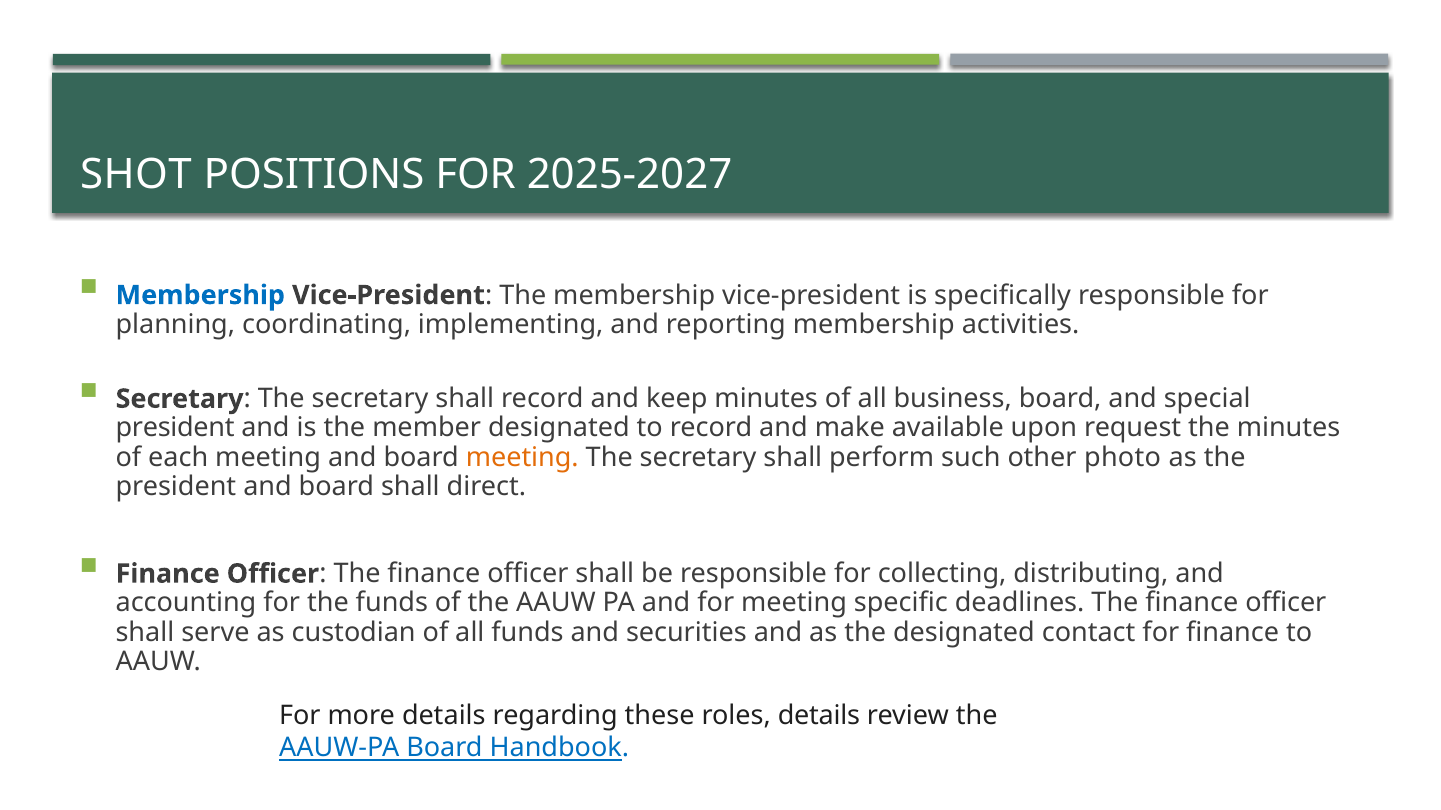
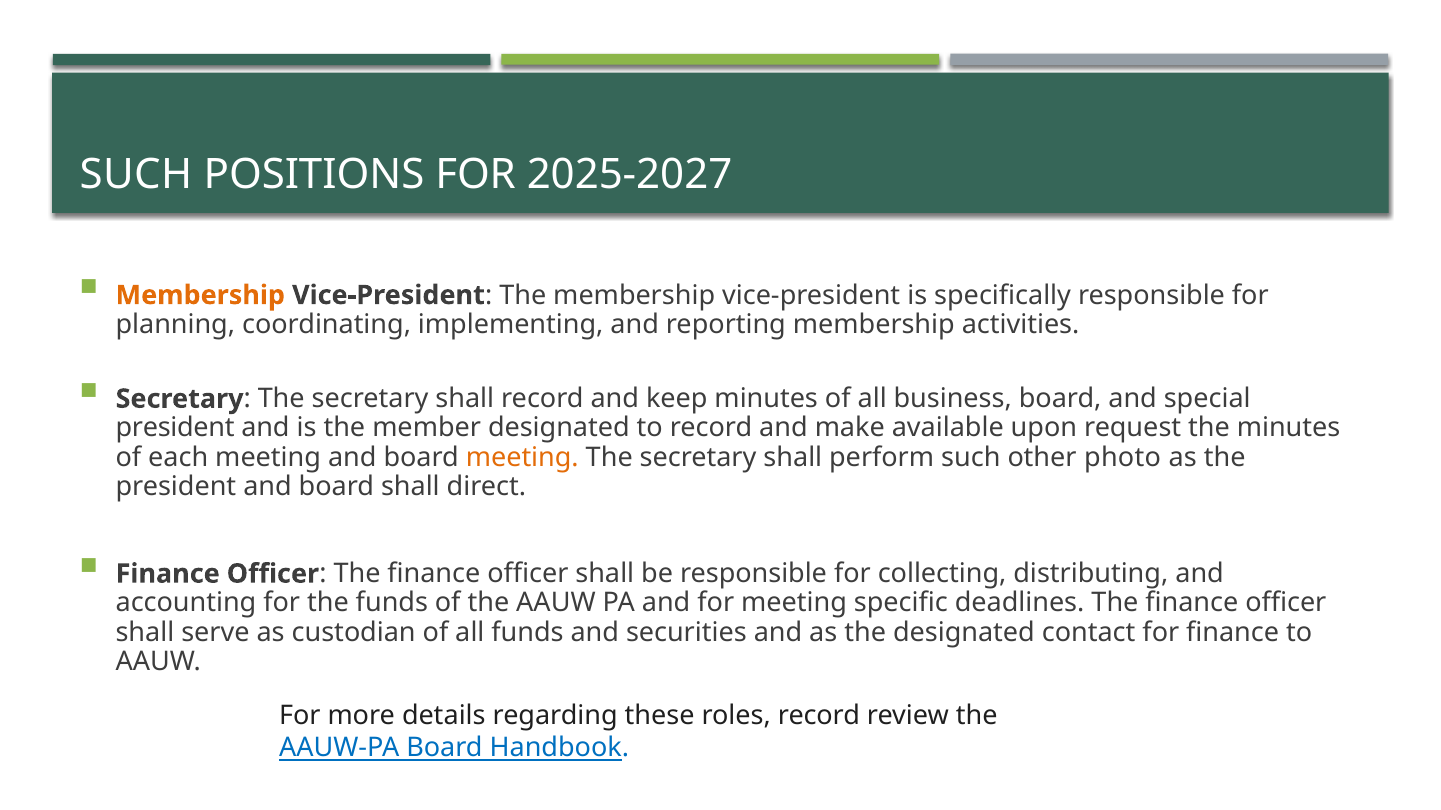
SHOT at (136, 175): SHOT -> SUCH
Membership at (200, 295) colour: blue -> orange
roles details: details -> record
